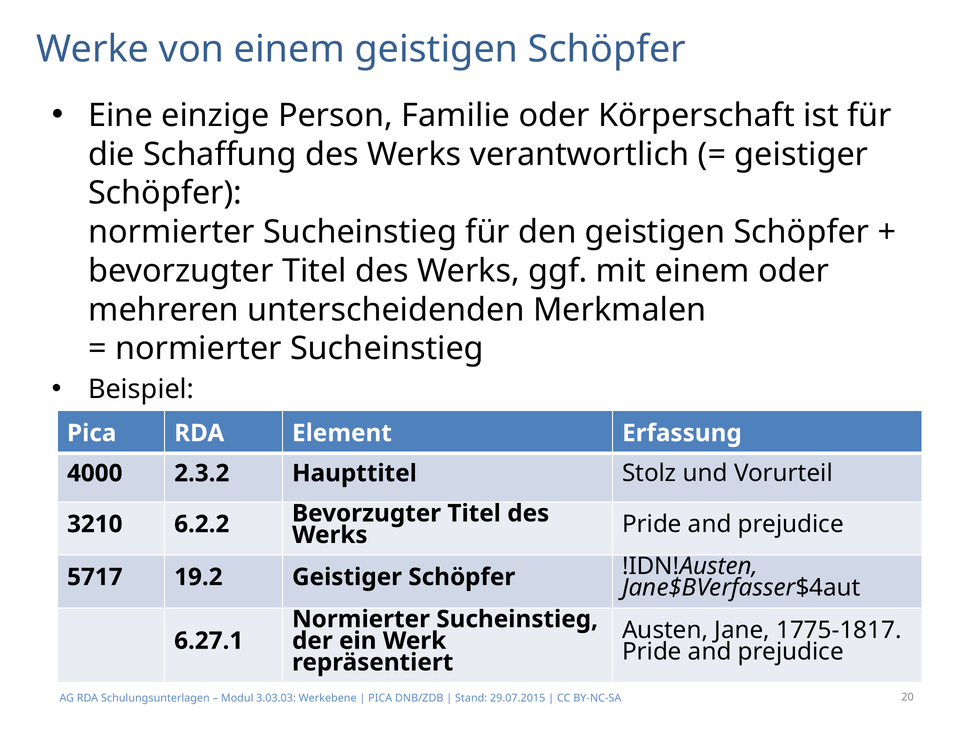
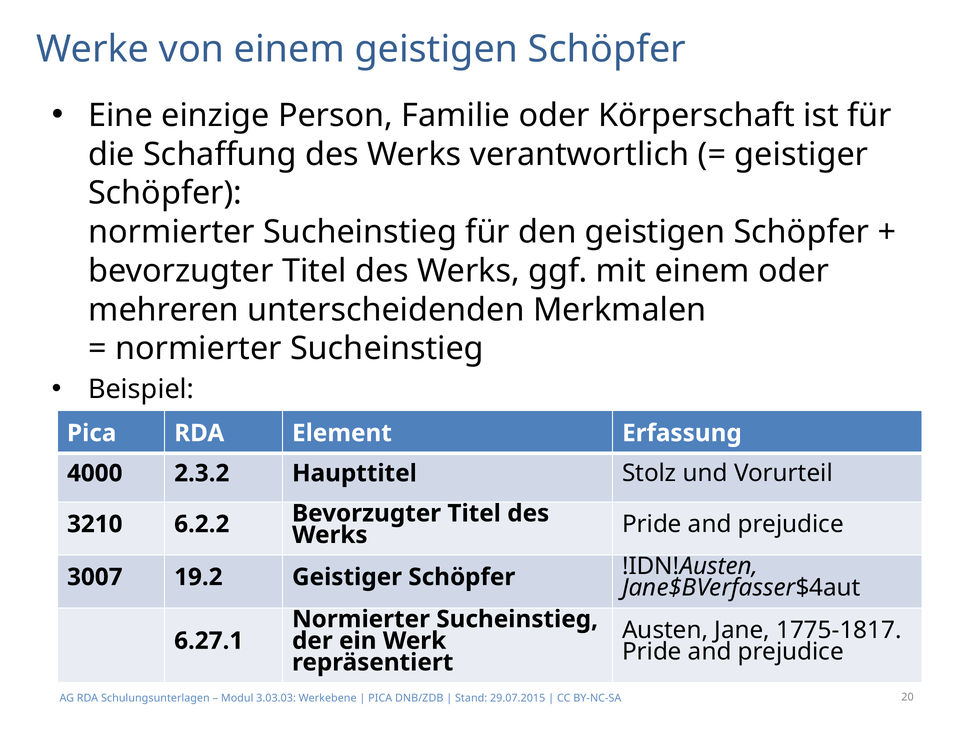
5717: 5717 -> 3007
